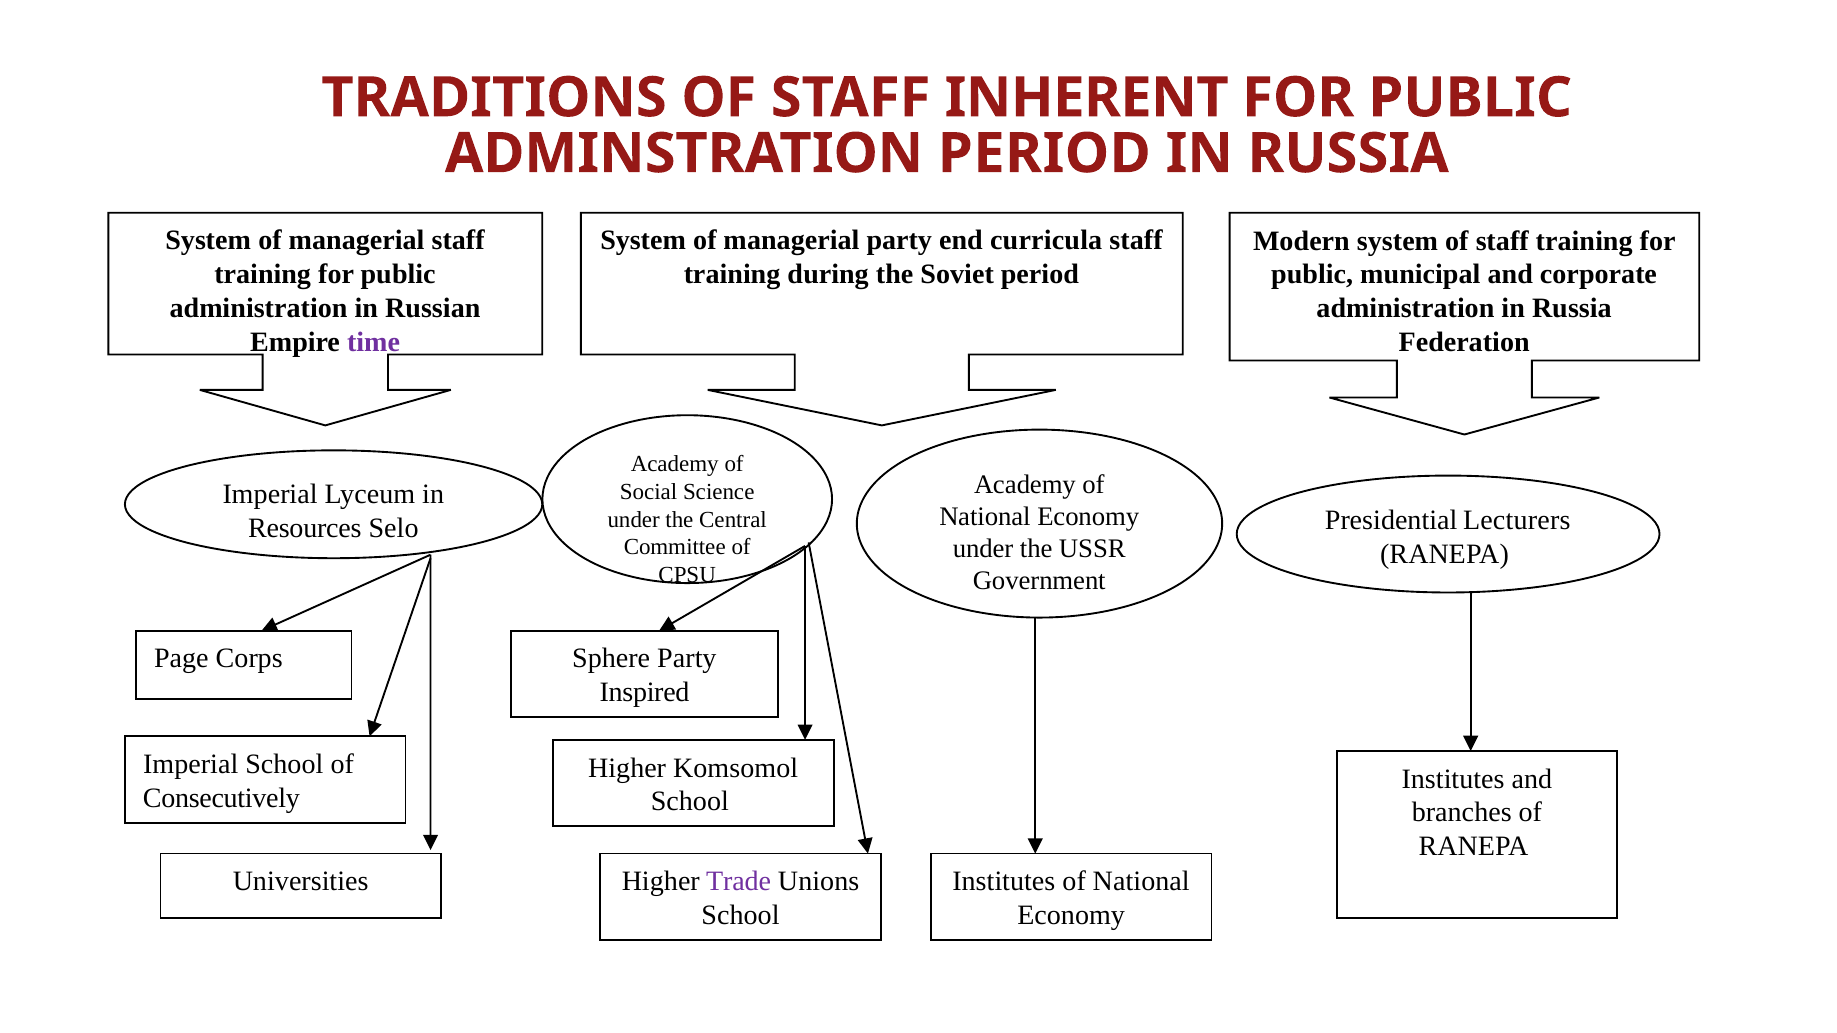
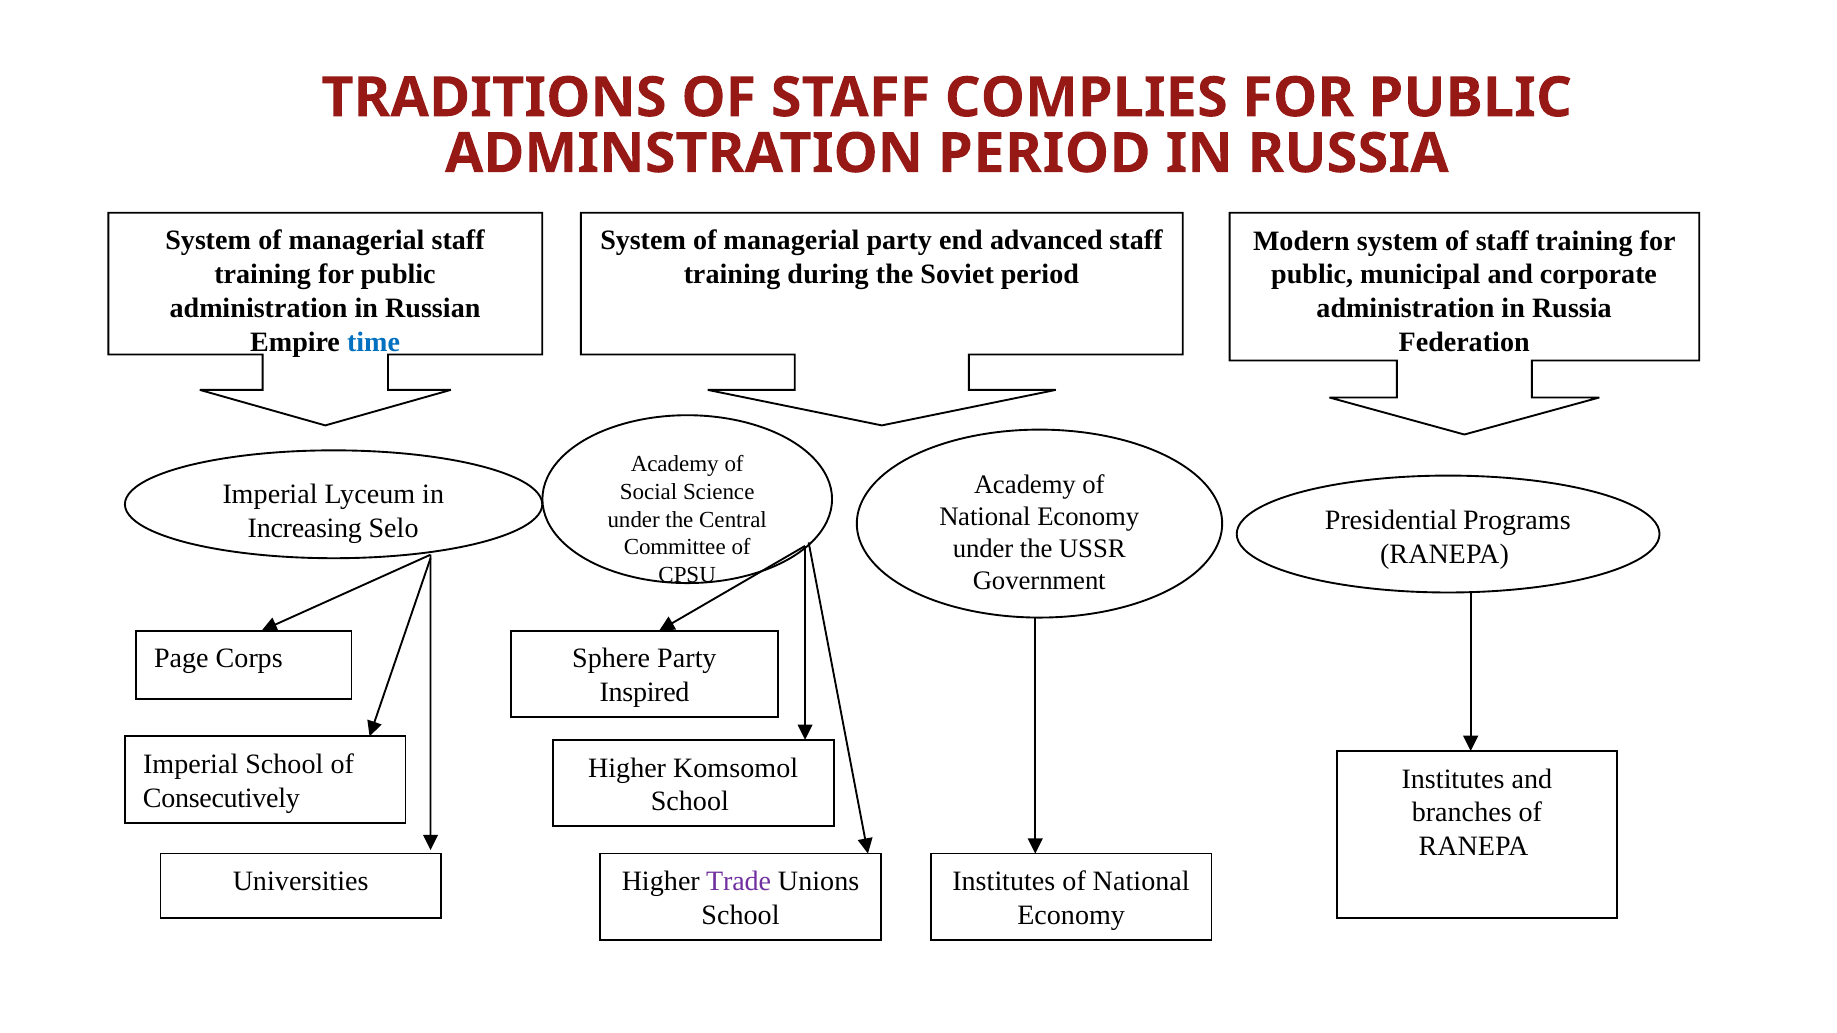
INHERENT: INHERENT -> COMPLIES
curricula: curricula -> advanced
time colour: purple -> blue
Resources: Resources -> Increasing
Lecturers: Lecturers -> Programs
